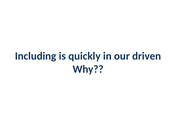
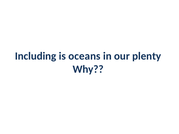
quickly: quickly -> oceans
driven: driven -> plenty
